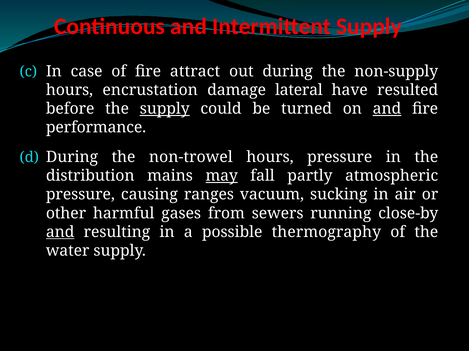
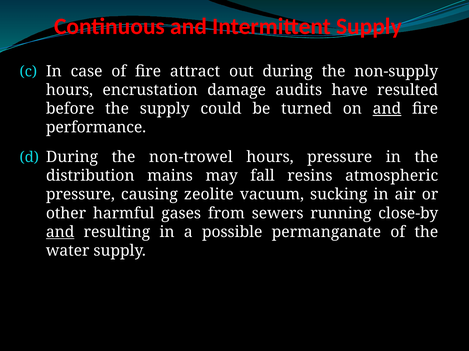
lateral: lateral -> audits
supply at (165, 109) underline: present -> none
may underline: present -> none
partly: partly -> resins
ranges: ranges -> zeolite
thermography: thermography -> permanganate
